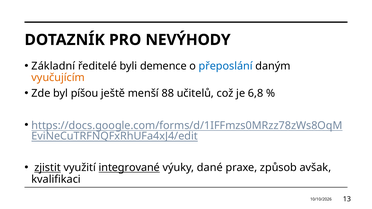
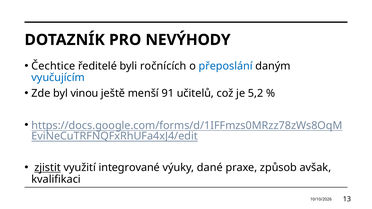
Základní: Základní -> Čechtice
demence: demence -> ročnících
vyučujícím colour: orange -> blue
píšou: píšou -> vinou
88: 88 -> 91
6,8: 6,8 -> 5,2
integrované underline: present -> none
